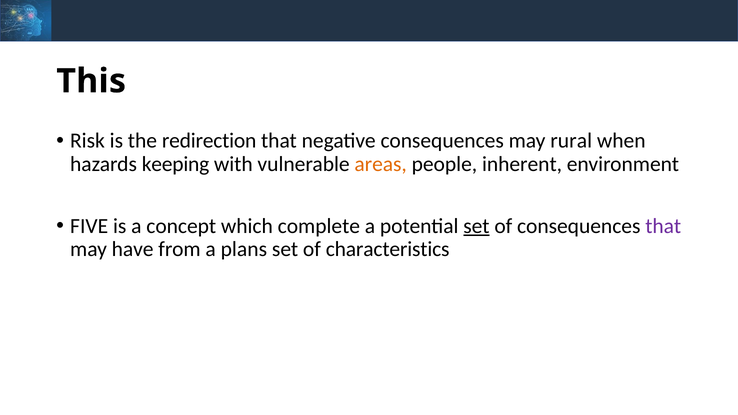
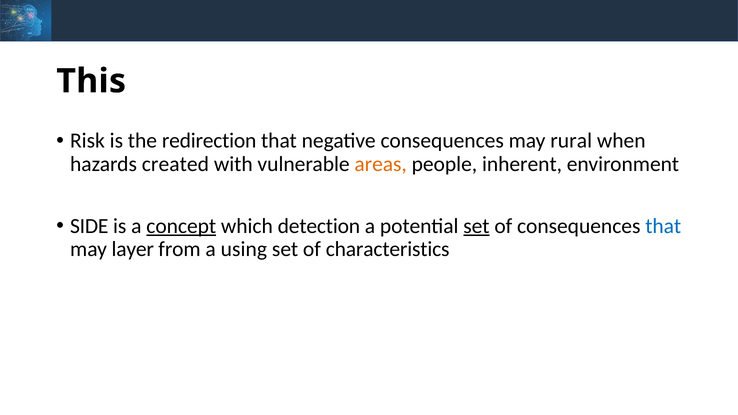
keeping: keeping -> created
FIVE: FIVE -> SIDE
concept underline: none -> present
complete: complete -> detection
that at (663, 226) colour: purple -> blue
have: have -> layer
plans: plans -> using
